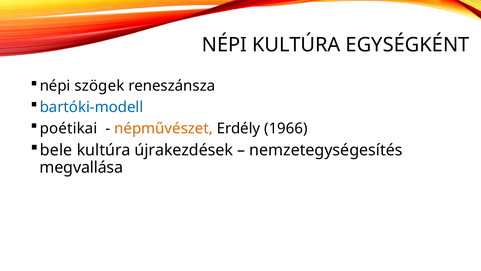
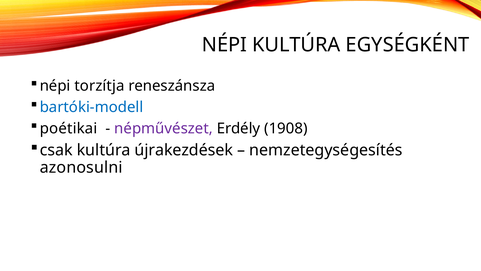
szögek: szögek -> torzítja
népművészet colour: orange -> purple
1966: 1966 -> 1908
bele: bele -> csak
megvallása: megvallása -> azonosulni
